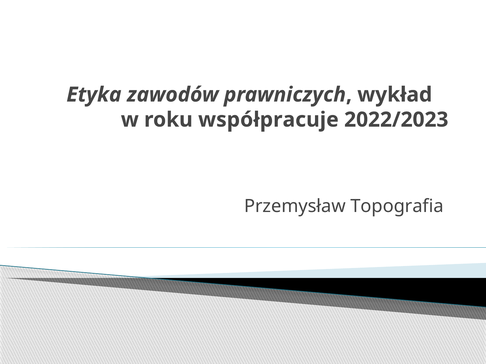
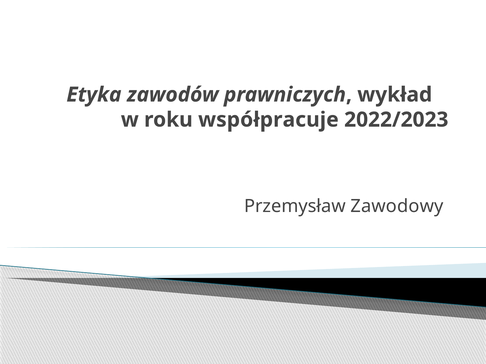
Topografia: Topografia -> Zawodowy
